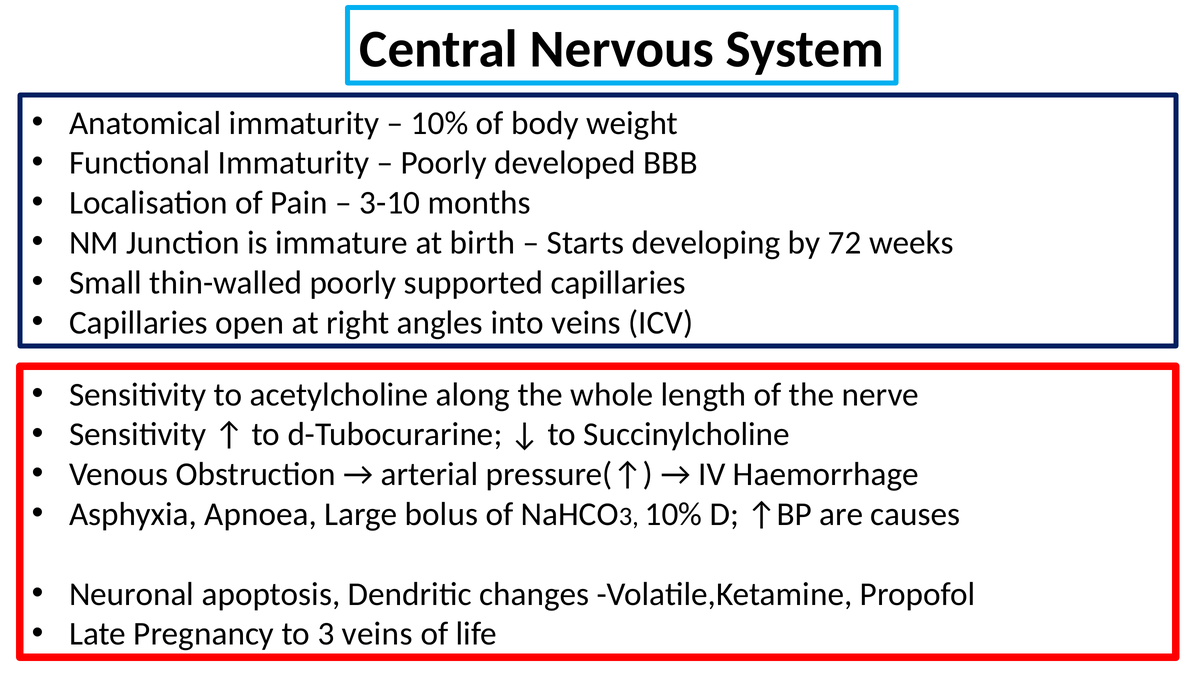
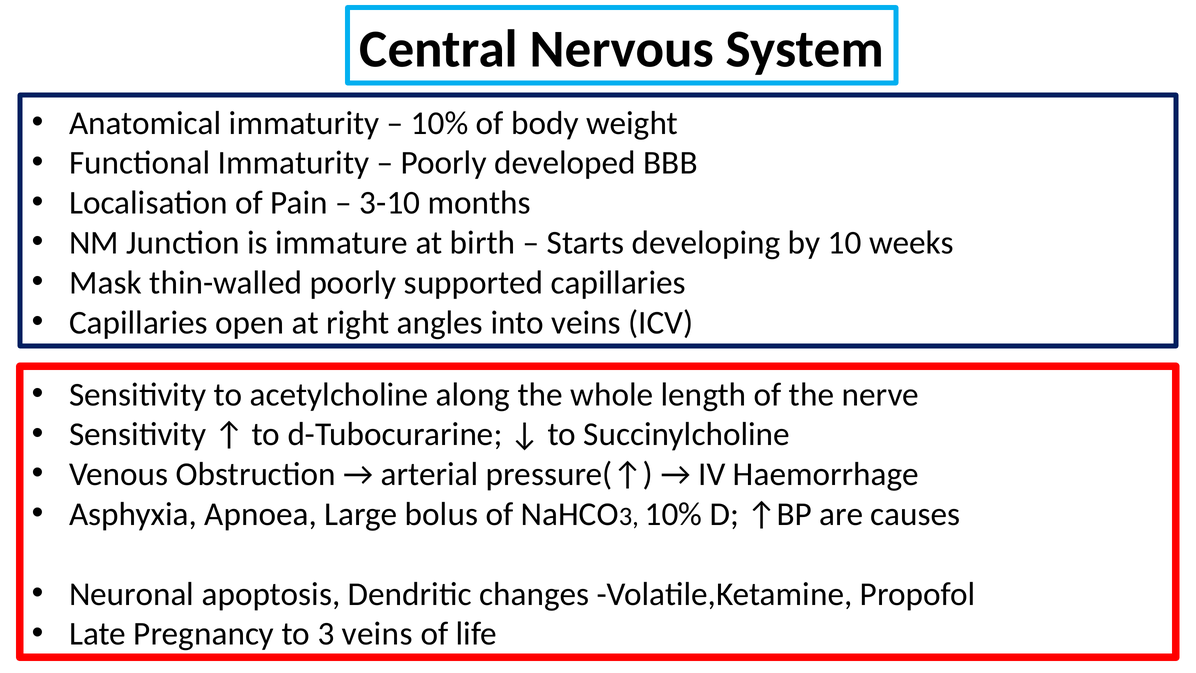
72: 72 -> 10
Small: Small -> Mask
